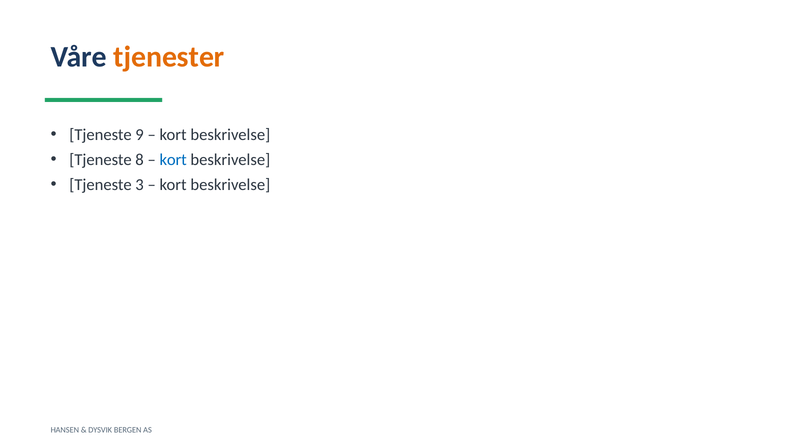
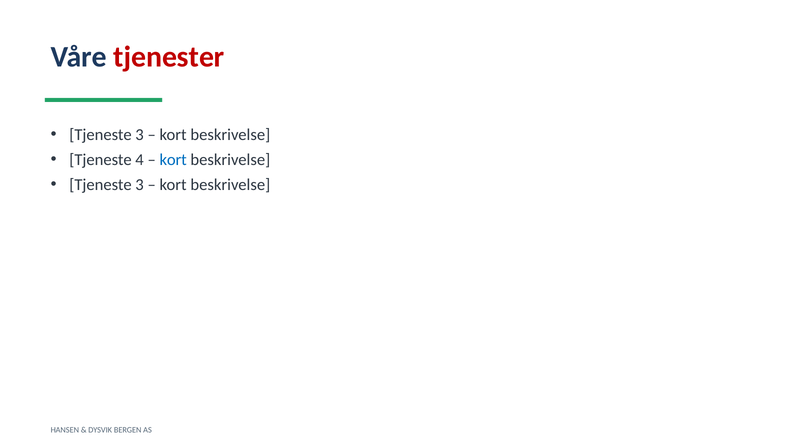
tjenester colour: orange -> red
9 at (140, 135): 9 -> 3
8: 8 -> 4
